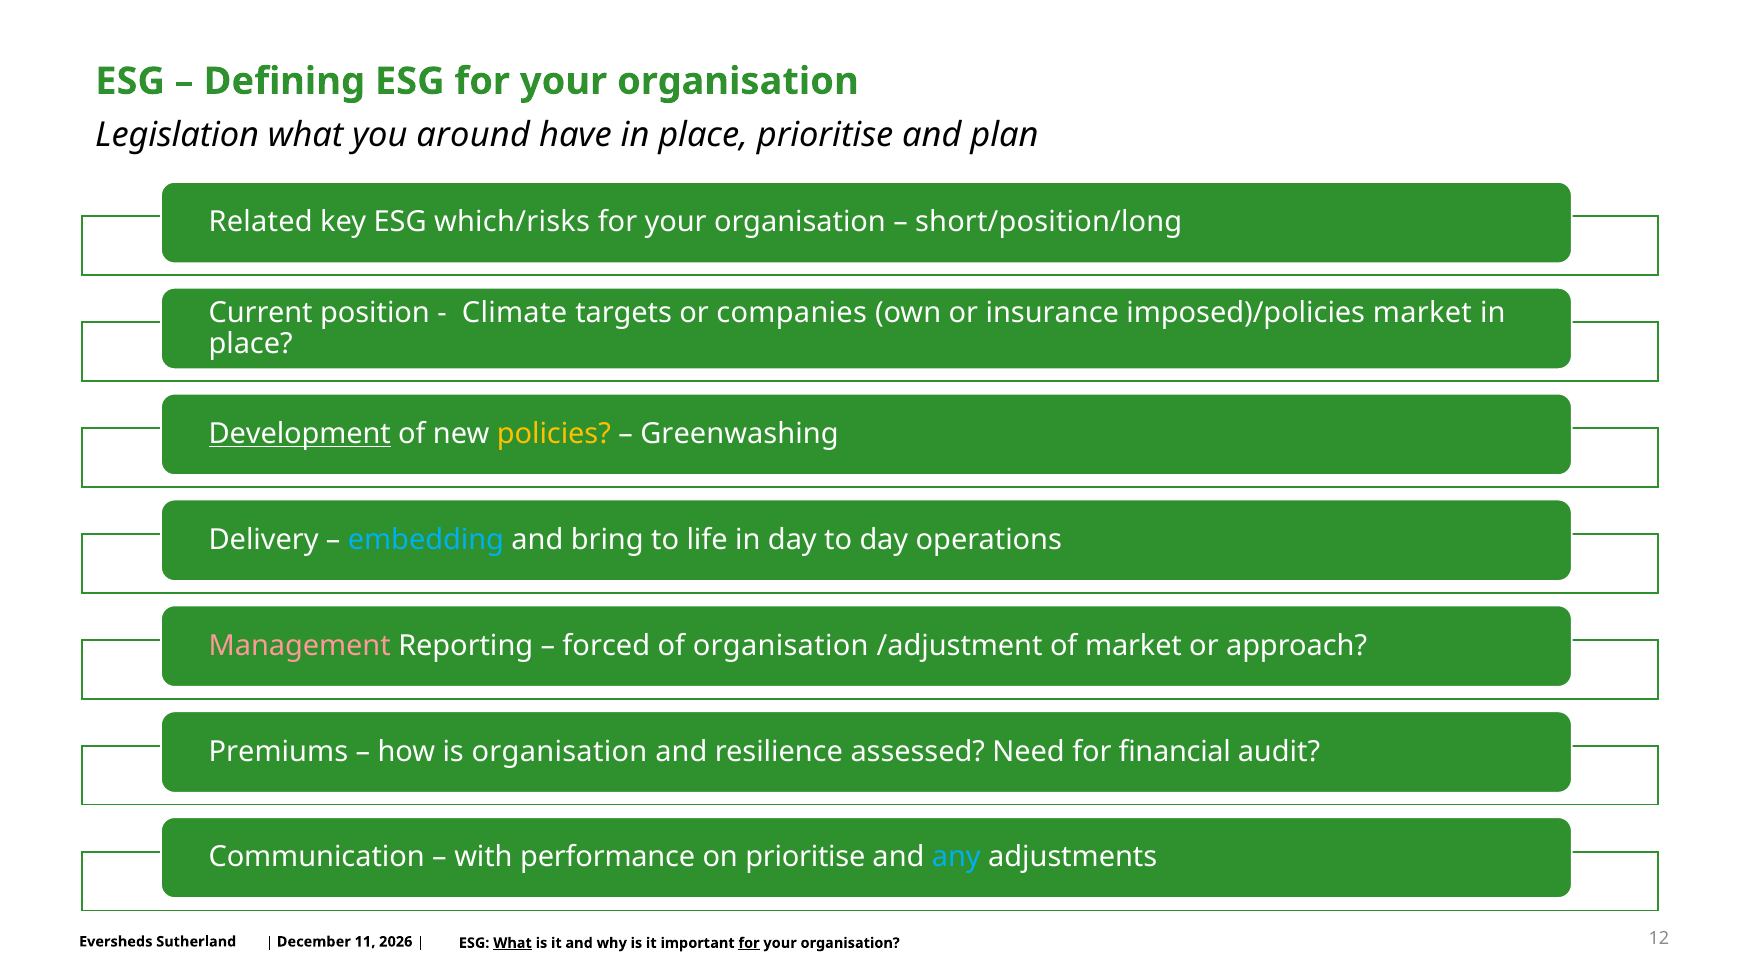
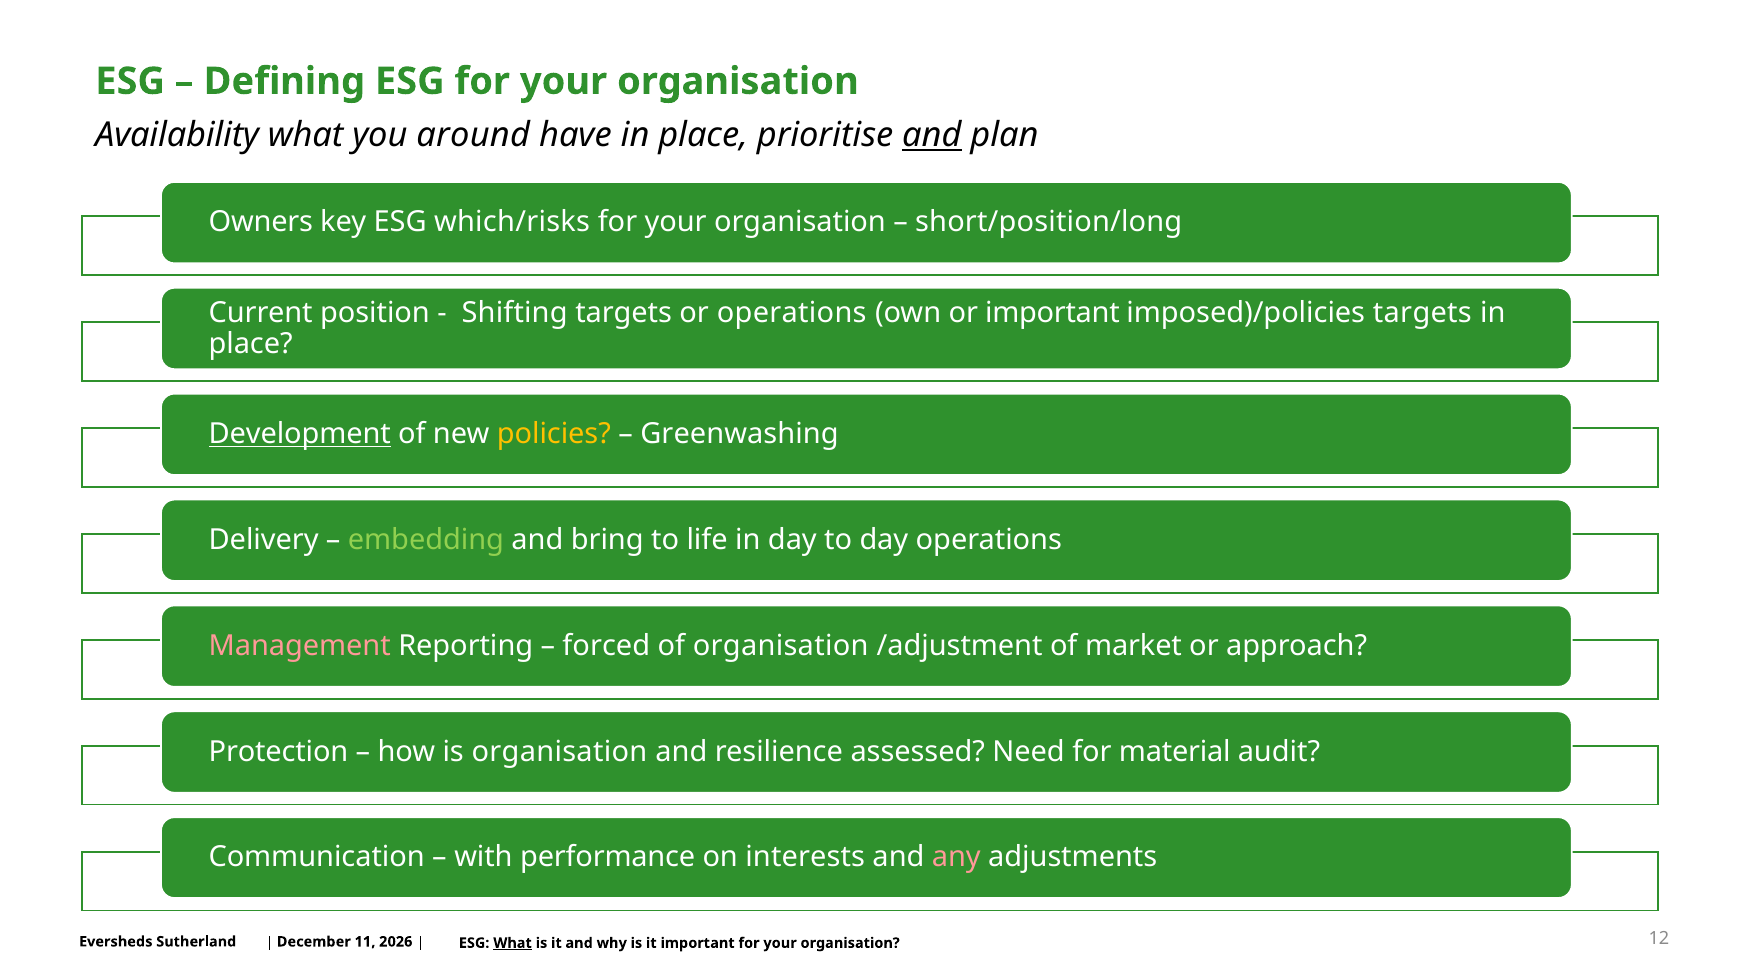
Legislation: Legislation -> Availability
and at (932, 135) underline: none -> present
Related: Related -> Owners
Climate: Climate -> Shifting
or companies: companies -> operations
or insurance: insurance -> important
imposed)/policies market: market -> targets
embedding colour: light blue -> light green
Premiums: Premiums -> Protection
financial: financial -> material
on prioritise: prioritise -> interests
any colour: light blue -> pink
for at (749, 943) underline: present -> none
